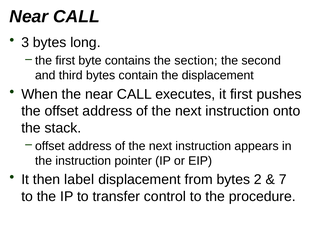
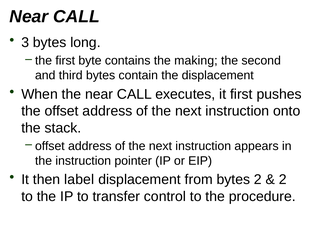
section: section -> making
7 at (283, 179): 7 -> 2
